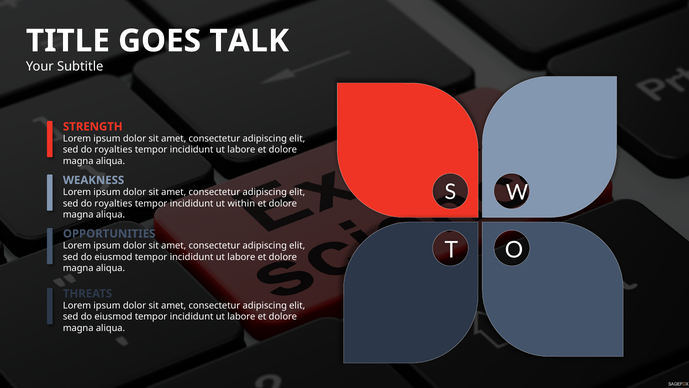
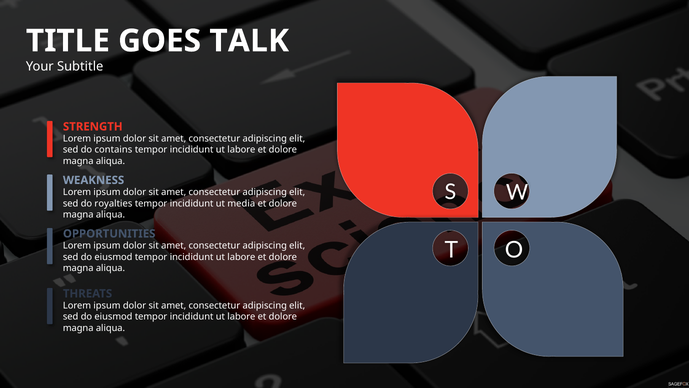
royalties at (113, 150): royalties -> contains
within: within -> media
